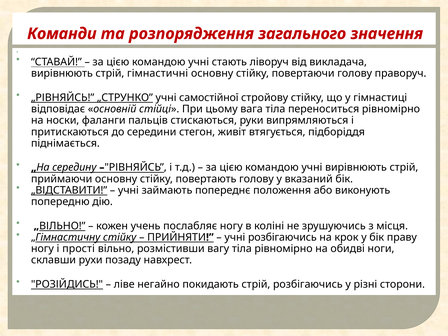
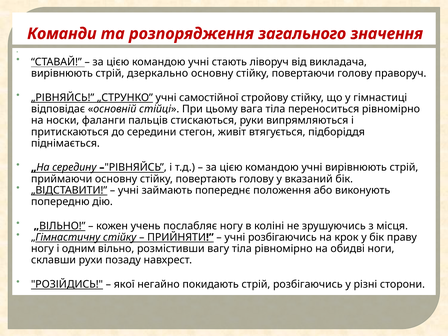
гімнастичні: гімнастичні -> дзеркально
прості: прості -> одним
ліве: ліве -> якої
